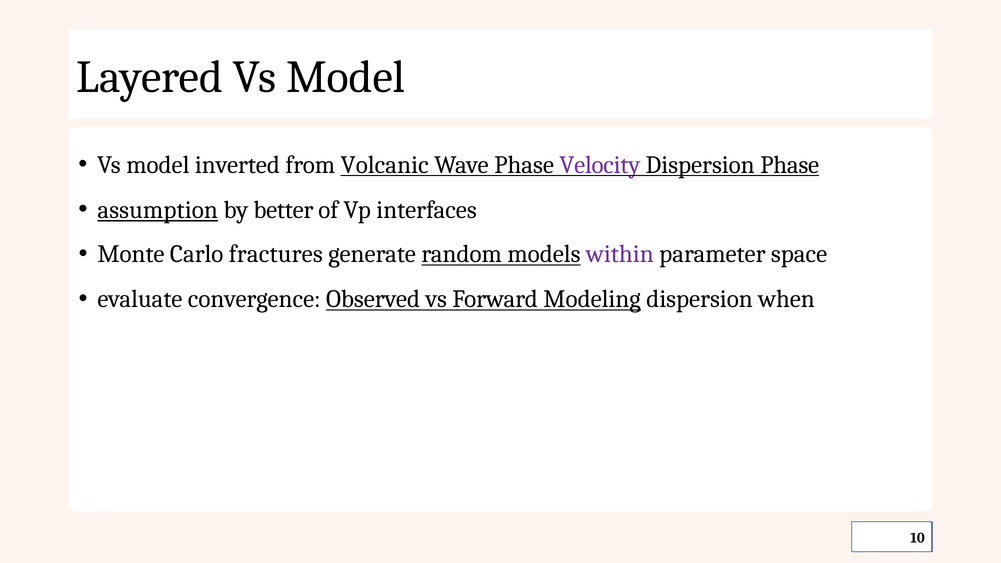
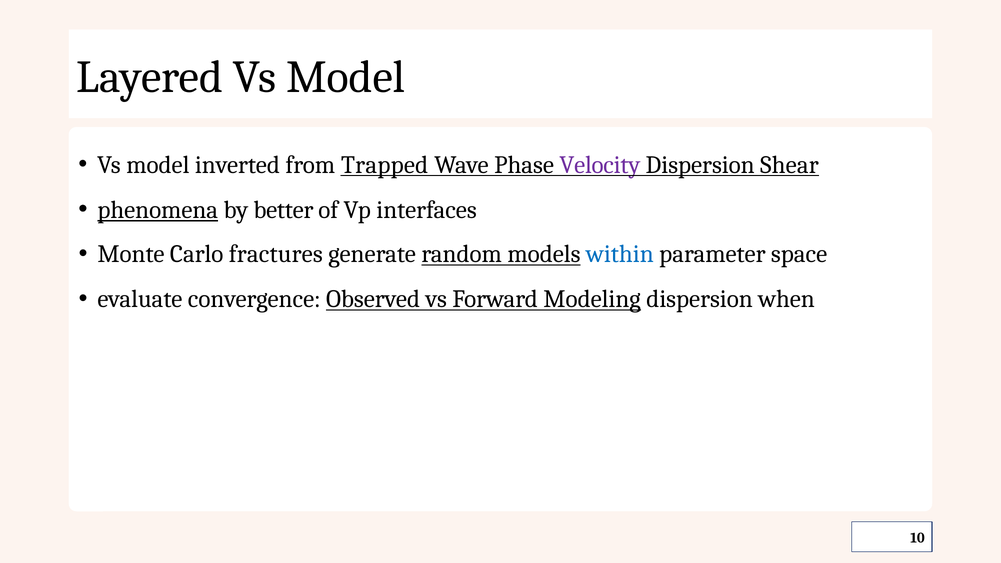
Volcanic: Volcanic -> Trapped
Dispersion Phase: Phase -> Shear
assumption: assumption -> phenomena
within colour: purple -> blue
